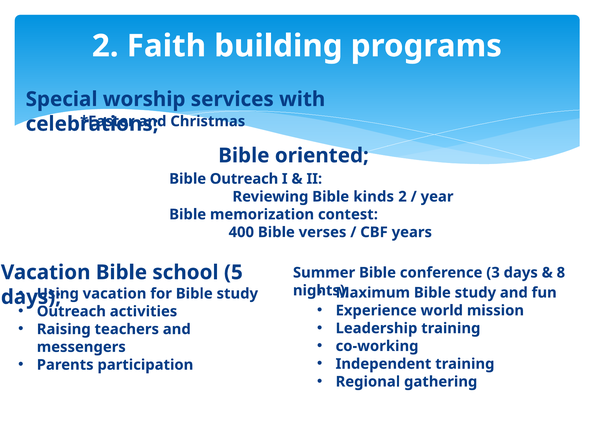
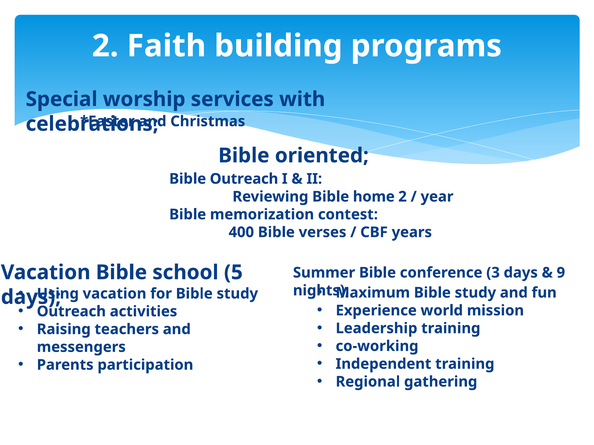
kinds: kinds -> home
8: 8 -> 9
